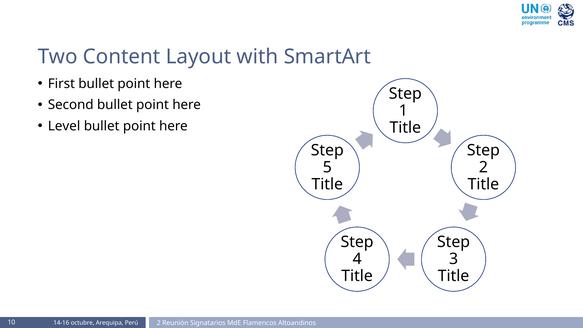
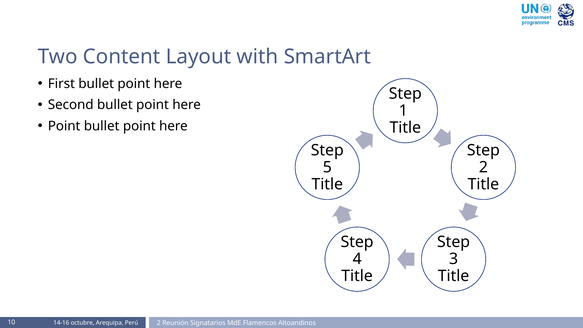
Level at (64, 126): Level -> Point
